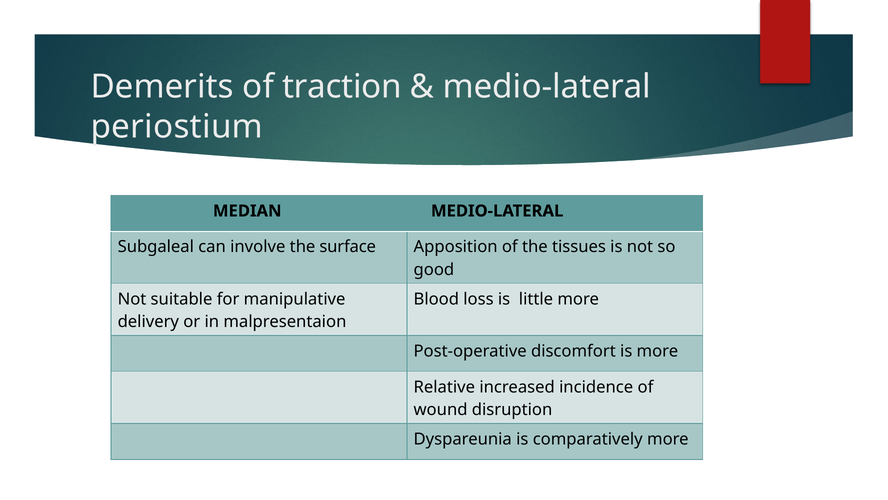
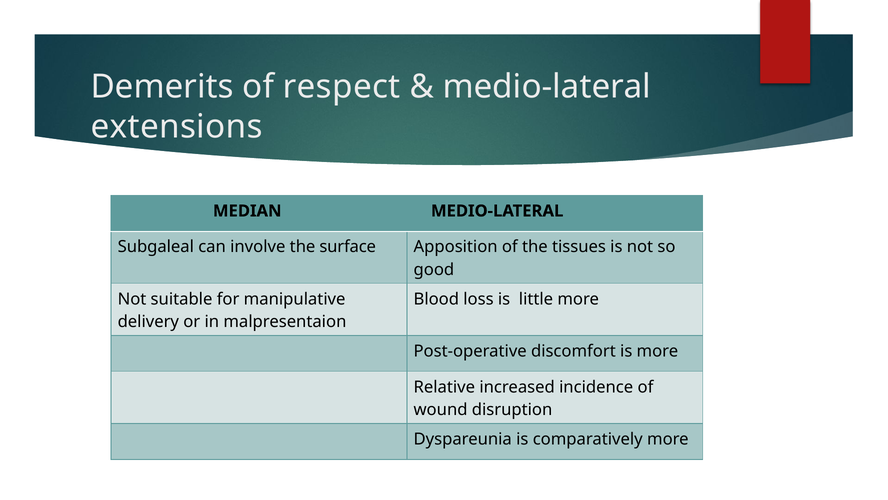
traction: traction -> respect
periostium: periostium -> extensions
